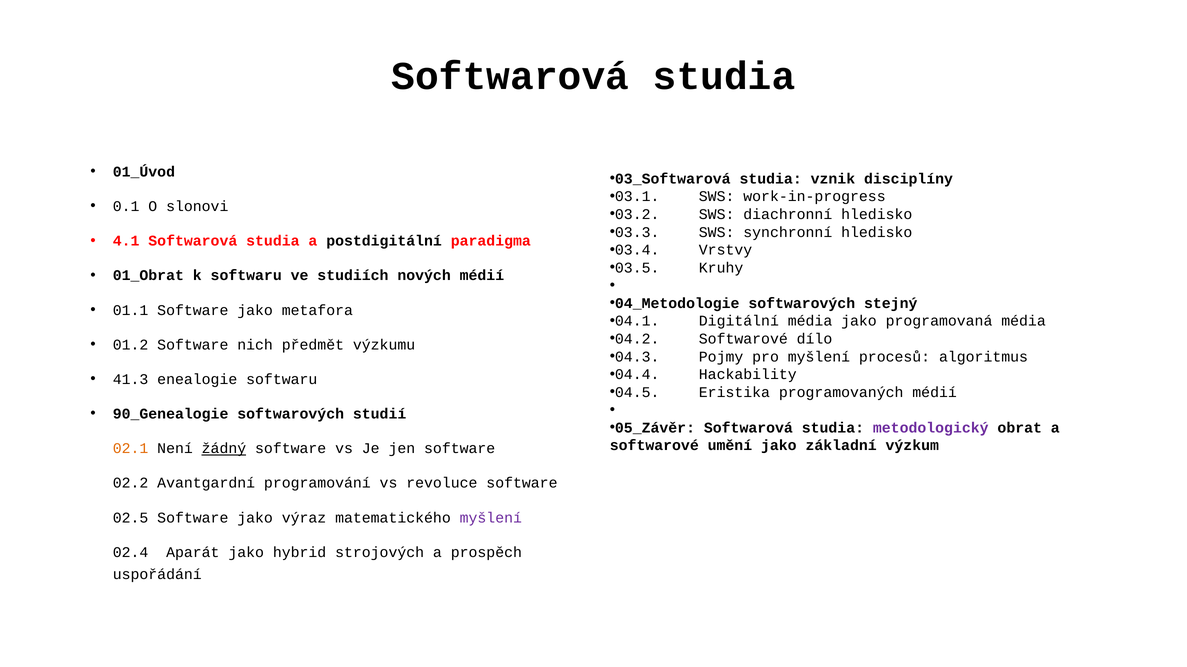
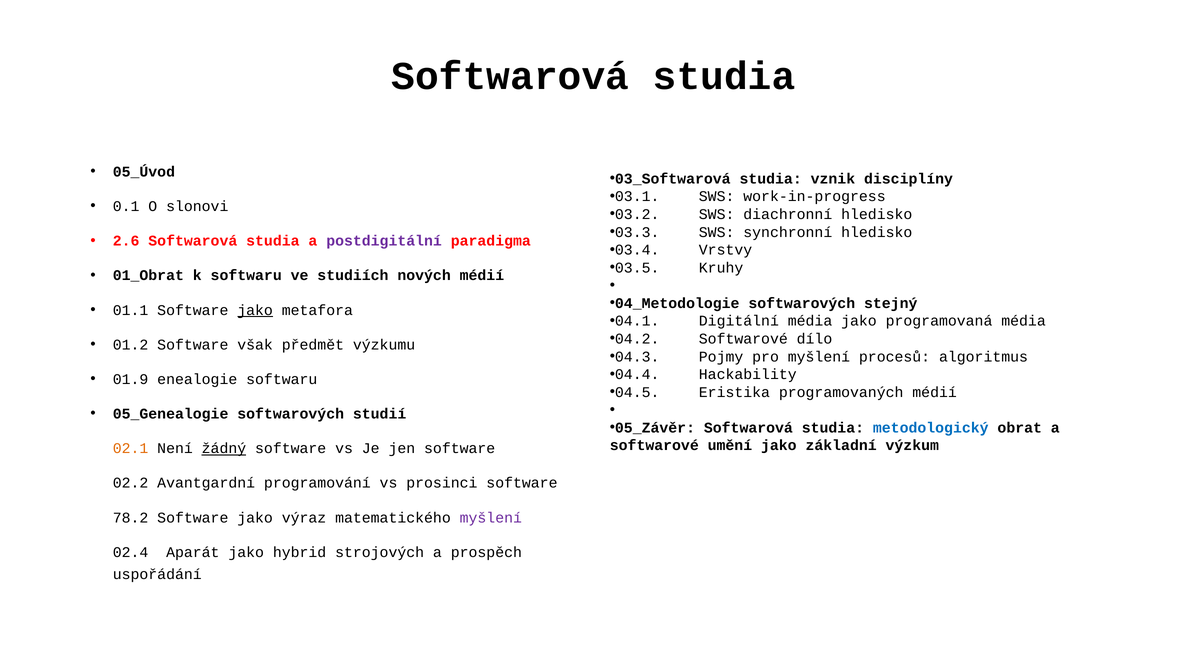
01_Úvod: 01_Úvod -> 05_Úvod
4.1: 4.1 -> 2.6
postdigitální colour: black -> purple
jako at (255, 310) underline: none -> present
nich: nich -> však
41.3: 41.3 -> 01.9
90_Genealogie: 90_Genealogie -> 05_Genealogie
metodologický colour: purple -> blue
revoluce: revoluce -> prosinci
02.5: 02.5 -> 78.2
